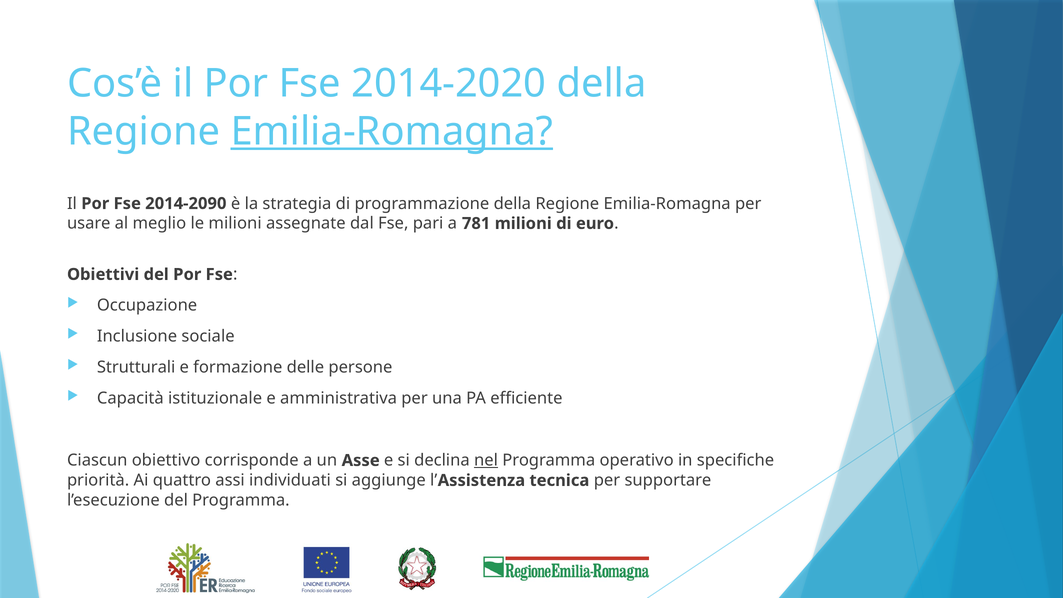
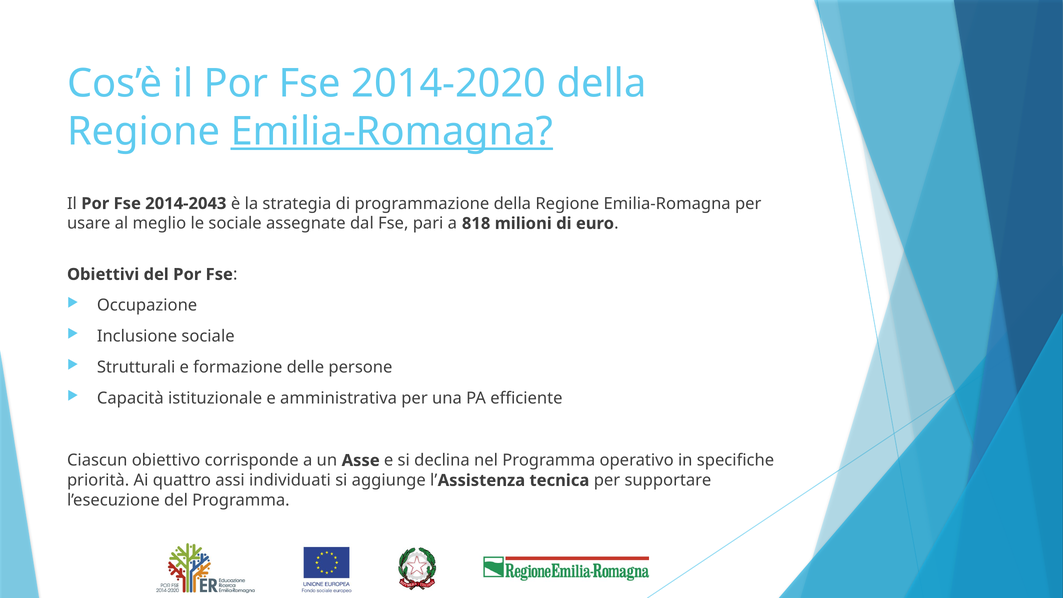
2014-2090: 2014-2090 -> 2014-2043
le milioni: milioni -> sociale
781: 781 -> 818
nel underline: present -> none
